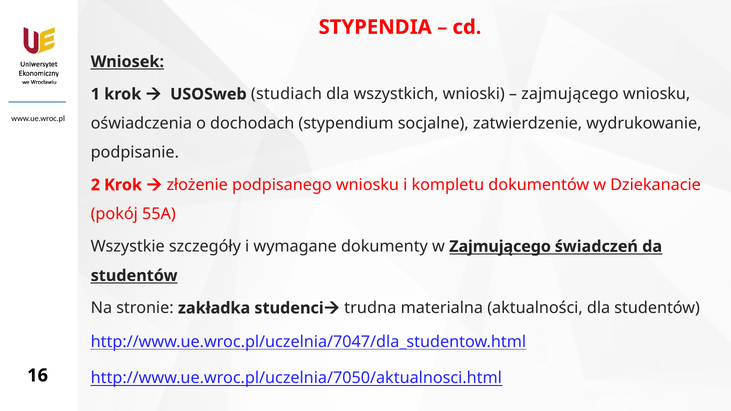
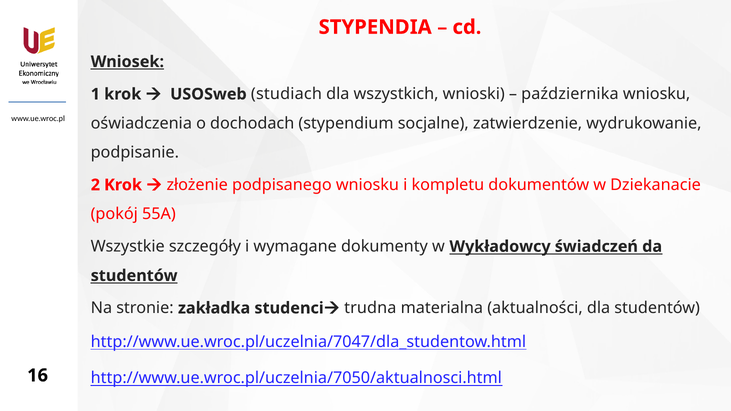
zajmującego at (570, 94): zajmującego -> października
w Zajmującego: Zajmującego -> Wykładowcy
